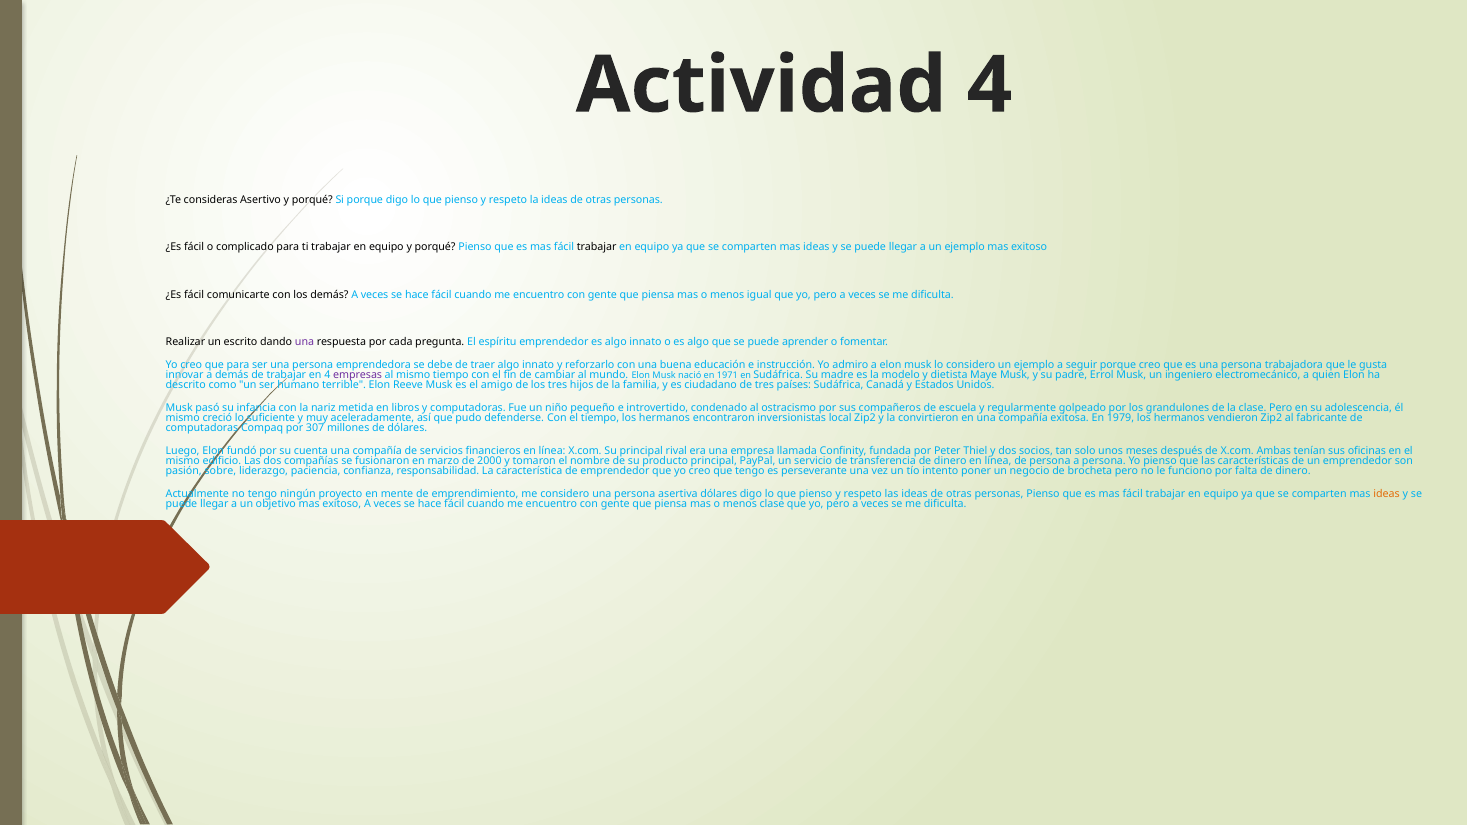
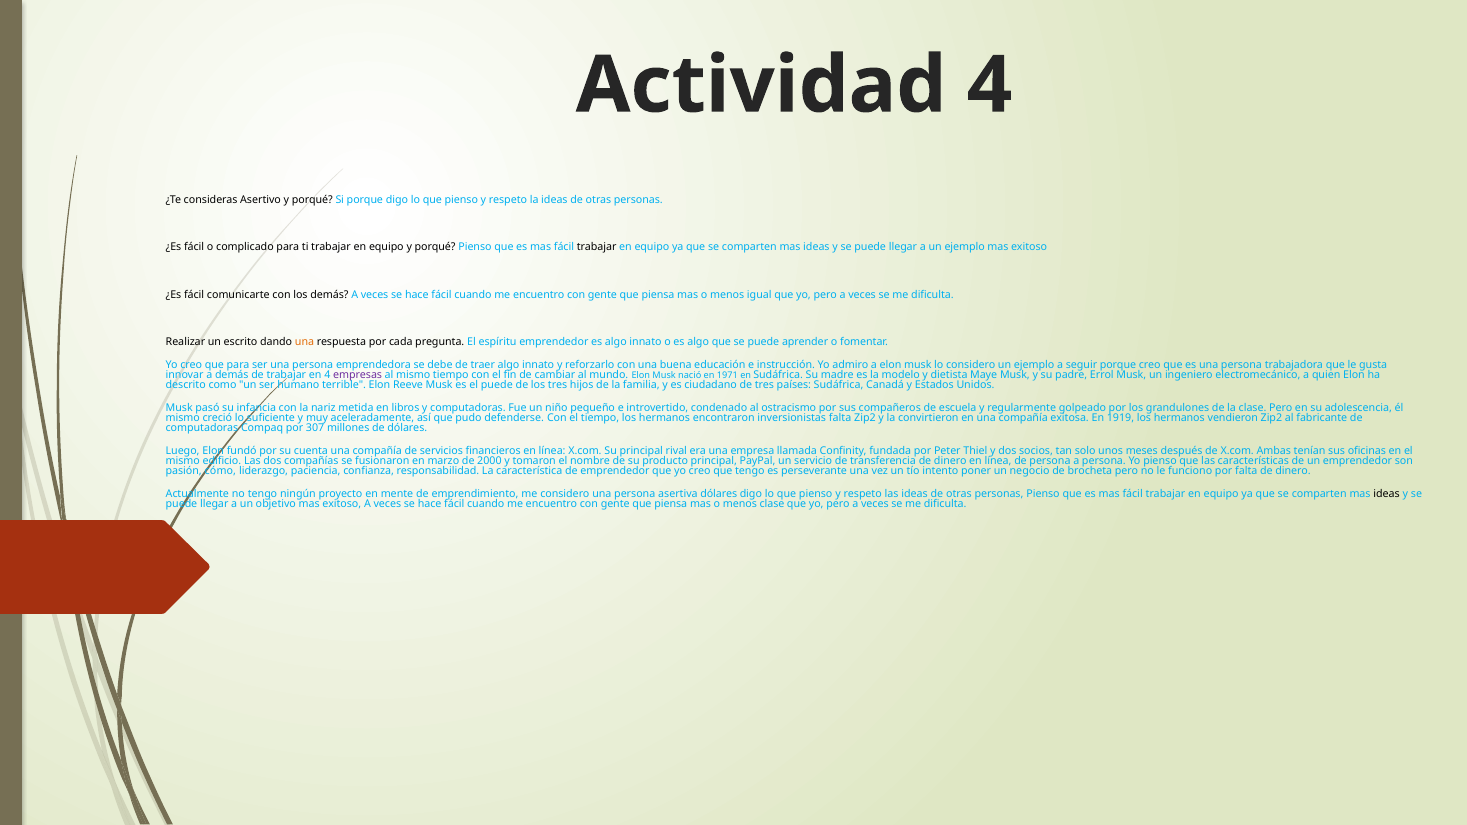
una at (305, 342) colour: purple -> orange
el amigo: amigo -> puede
inversionistas local: local -> falta
1979: 1979 -> 1919
sobre: sobre -> cómo
ideas at (1387, 494) colour: orange -> black
